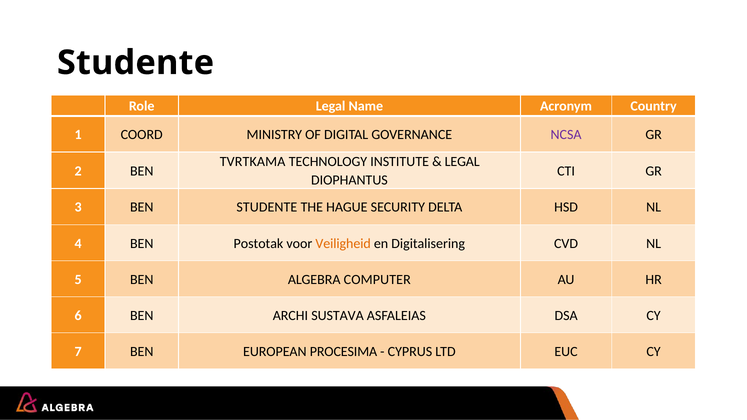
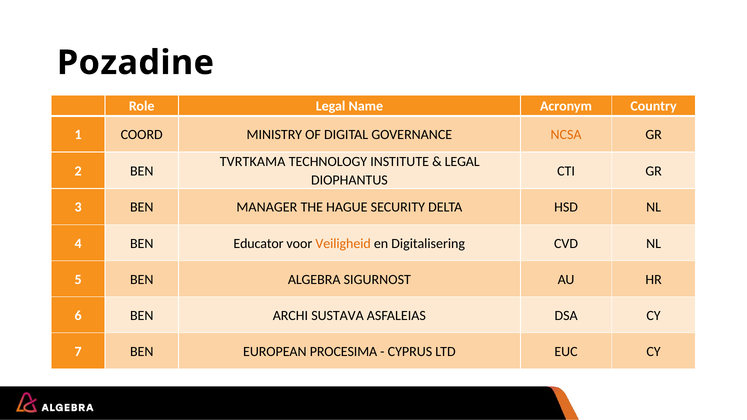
Studente at (136, 63): Studente -> Pozadine
NCSA colour: purple -> orange
BEN STUDENTE: STUDENTE -> MANAGER
Postotak: Postotak -> Educator
COMPUTER: COMPUTER -> SIGURNOST
